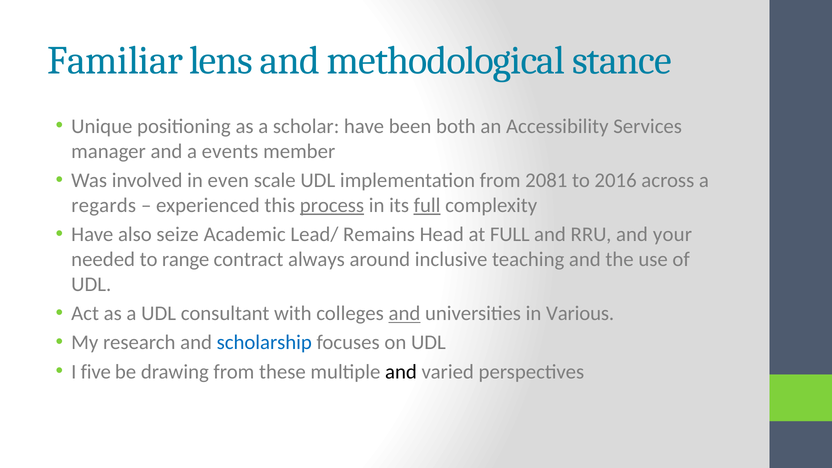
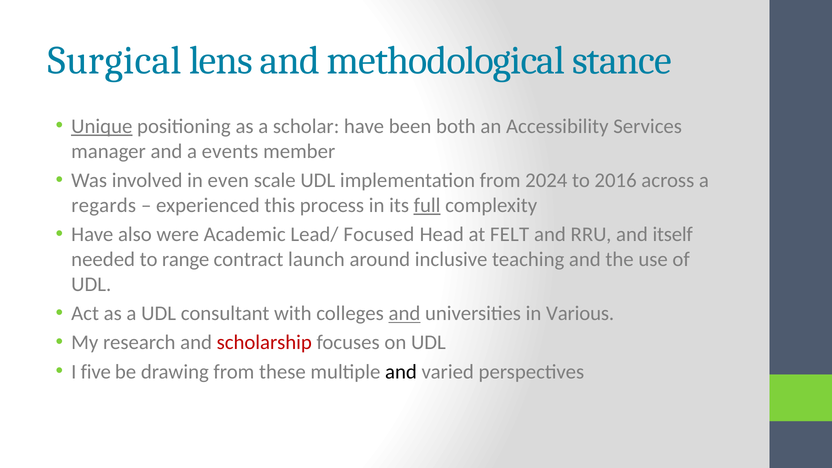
Familiar: Familiar -> Surgical
Unique underline: none -> present
2081: 2081 -> 2024
process underline: present -> none
seize: seize -> were
Remains: Remains -> Focused
at FULL: FULL -> FELT
your: your -> itself
always: always -> launch
scholarship colour: blue -> red
